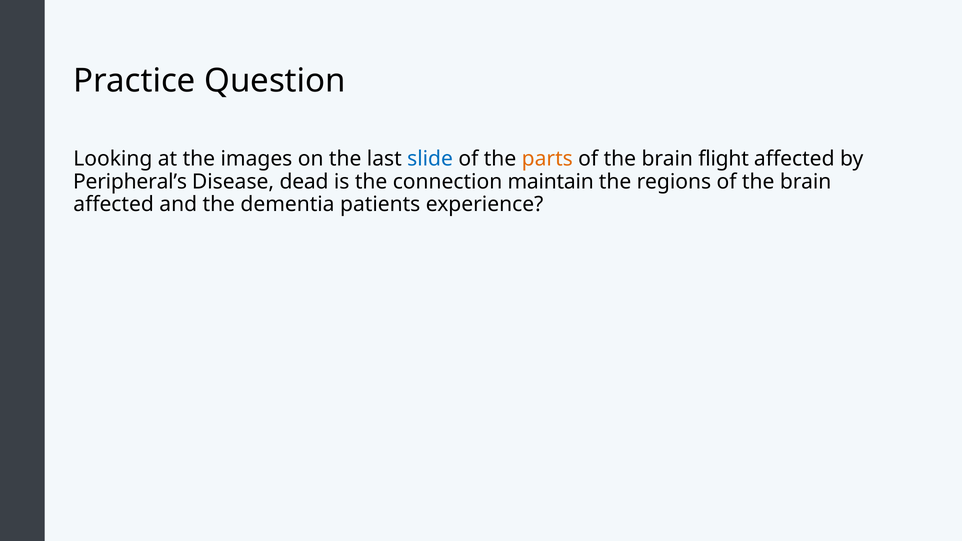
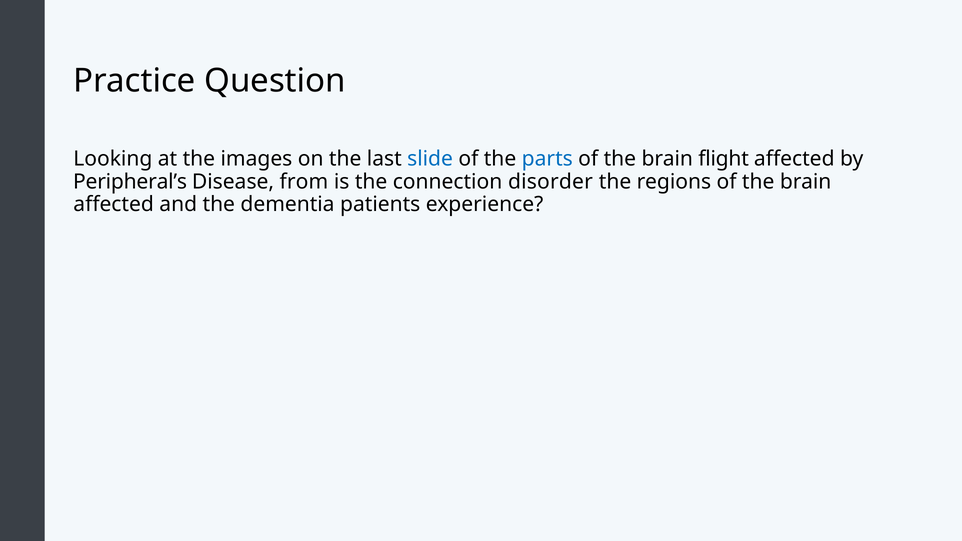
parts colour: orange -> blue
dead: dead -> from
maintain: maintain -> disorder
